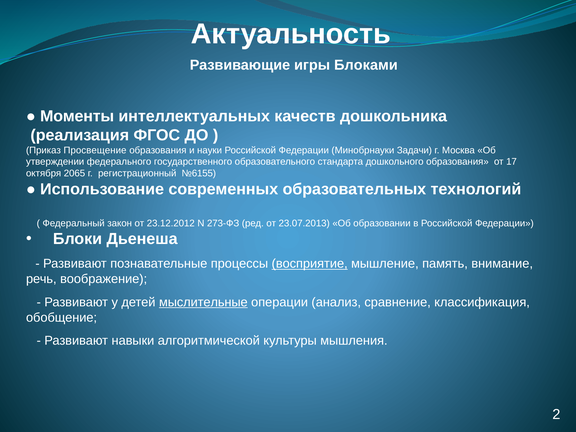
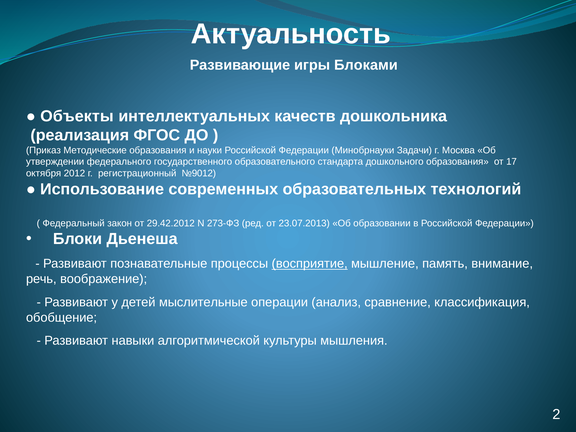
Моменты: Моменты -> Объекты
Просвещение: Просвещение -> Методические
2065: 2065 -> 2012
№6155: №6155 -> №9012
23.12.2012: 23.12.2012 -> 29.42.2012
мыслительные underline: present -> none
